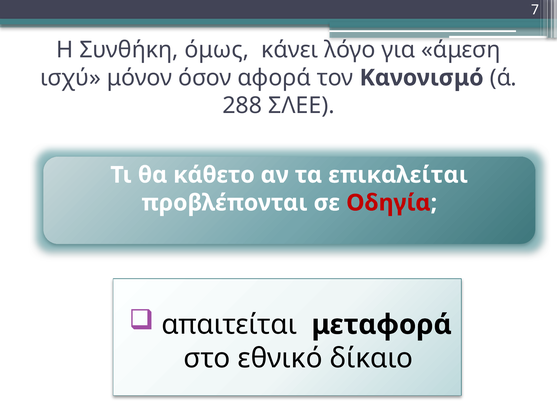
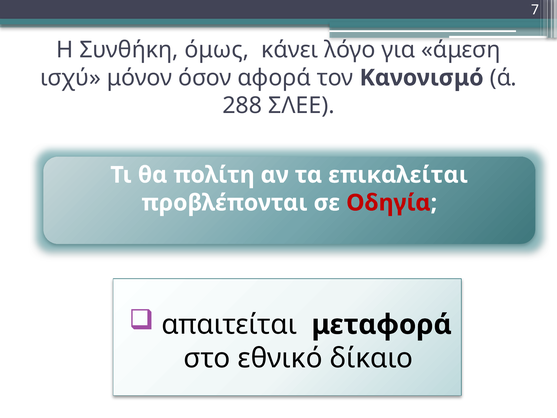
κάθετο: κάθετο -> πολίτη
